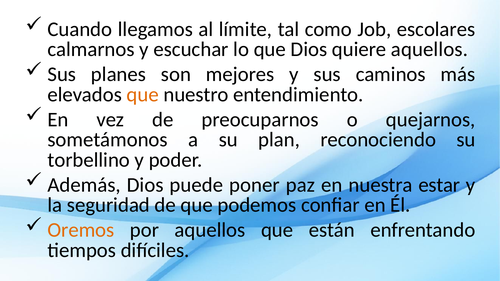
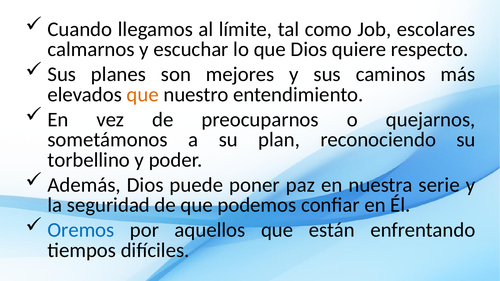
quiere aquellos: aquellos -> respecto
estar: estar -> serie
Oremos colour: orange -> blue
